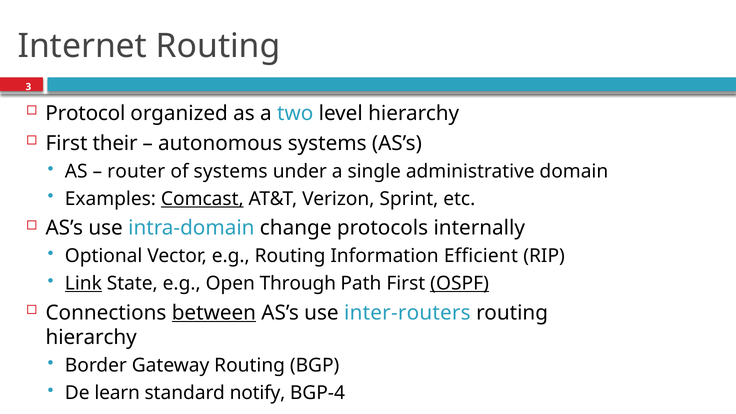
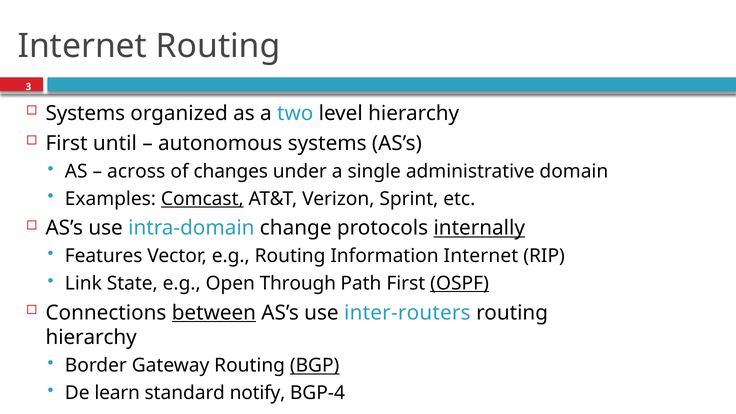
Protocol at (85, 113): Protocol -> Systems
their: their -> until
router: router -> across
of systems: systems -> changes
internally underline: none -> present
Optional: Optional -> Features
Information Efficient: Efficient -> Internet
Link underline: present -> none
BGP underline: none -> present
